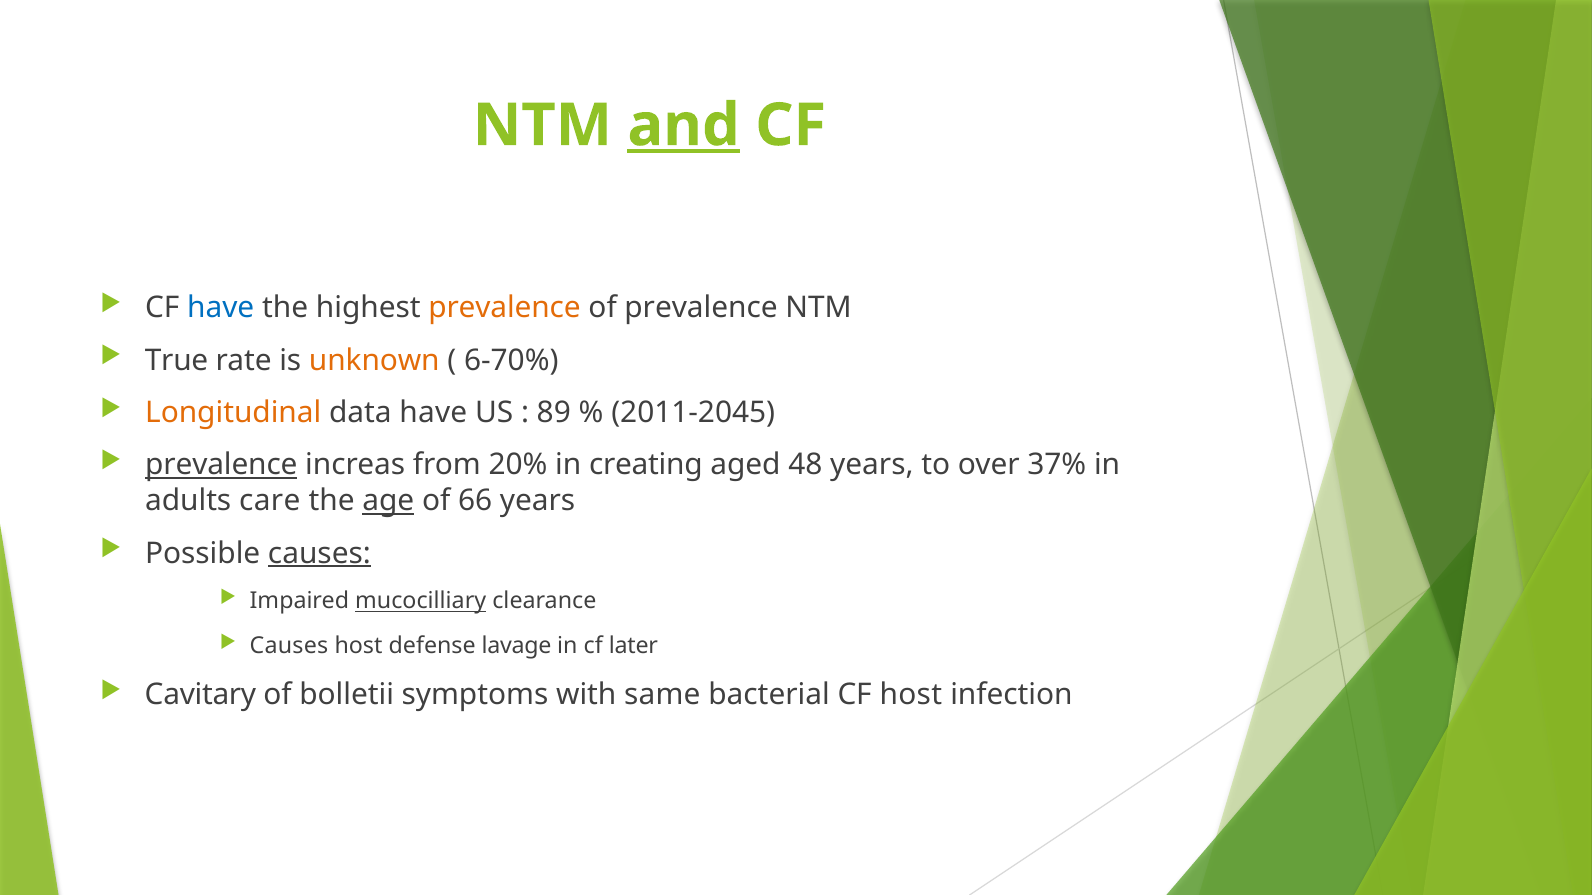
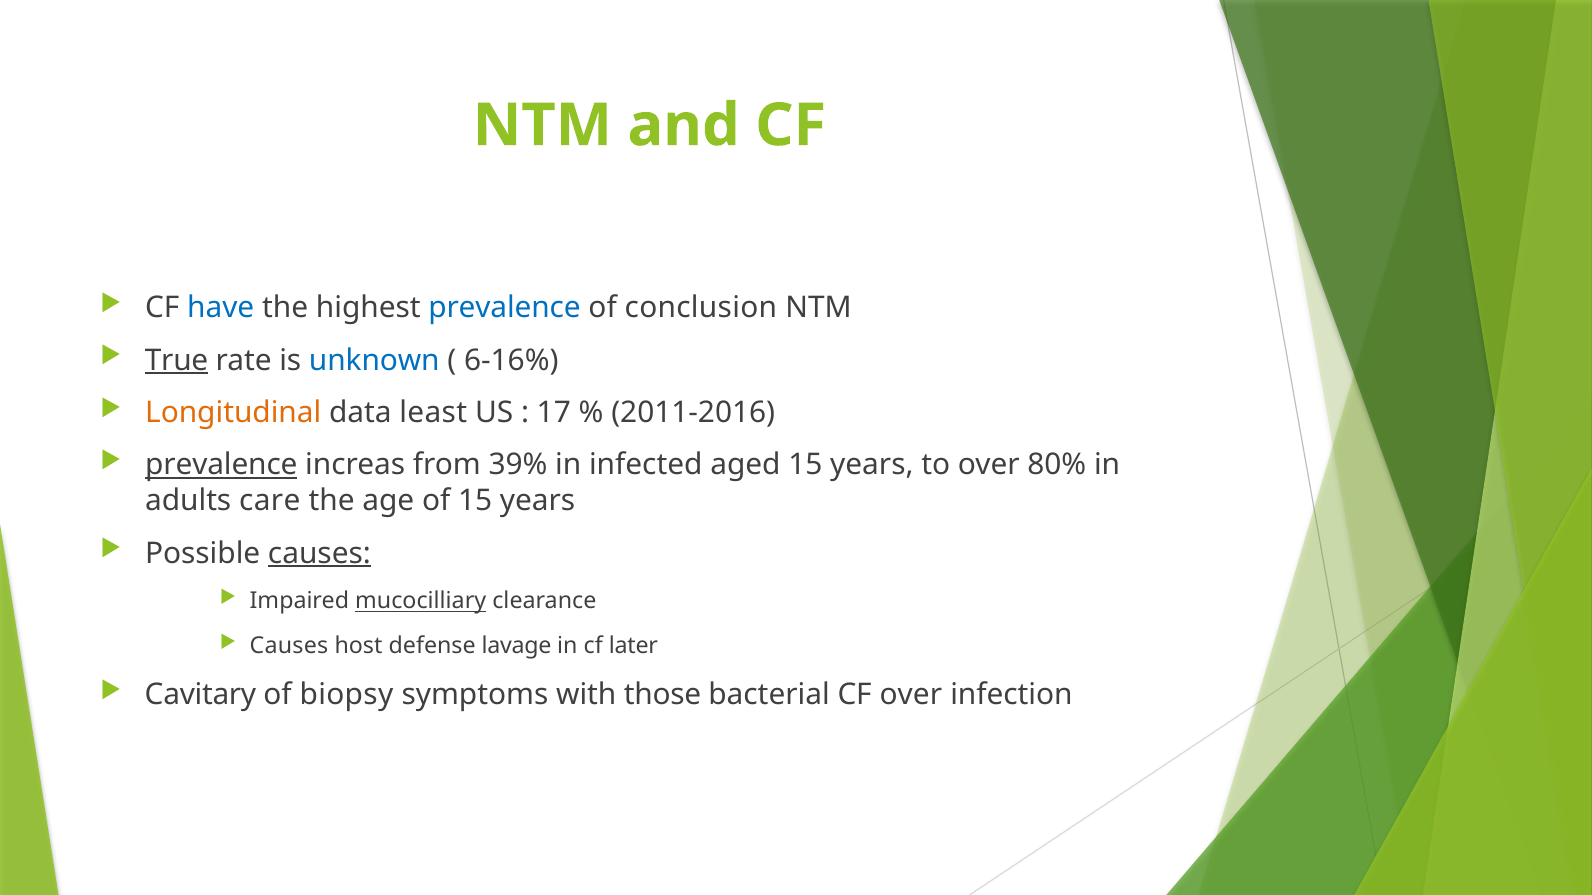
and underline: present -> none
prevalence at (505, 308) colour: orange -> blue
of prevalence: prevalence -> conclusion
True underline: none -> present
unknown colour: orange -> blue
6-70%: 6-70% -> 6-16%
data have: have -> least
89: 89 -> 17
2011-2045: 2011-2045 -> 2011-2016
20%: 20% -> 39%
creating: creating -> infected
aged 48: 48 -> 15
37%: 37% -> 80%
age underline: present -> none
of 66: 66 -> 15
bolletii: bolletii -> biopsy
same: same -> those
CF host: host -> over
